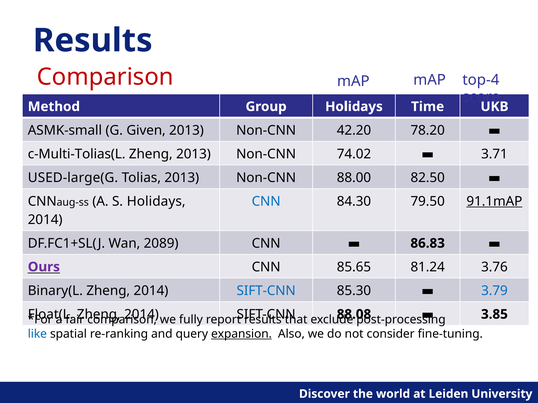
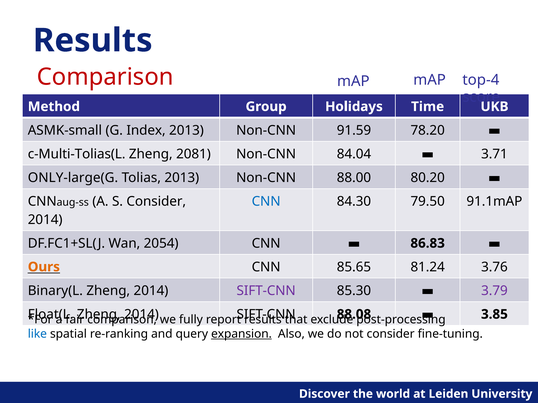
Given: Given -> Index
42.20: 42.20 -> 91.59
Zheng 2013: 2013 -> 2081
74.02: 74.02 -> 84.04
USED-large(G: USED-large(G -> ONLY-large(G
82.50: 82.50 -> 80.20
S Holidays: Holidays -> Consider
91.1mAP underline: present -> none
2089: 2089 -> 2054
Ours colour: purple -> orange
SIFT-CNN at (266, 291) colour: blue -> purple
3.79 colour: blue -> purple
